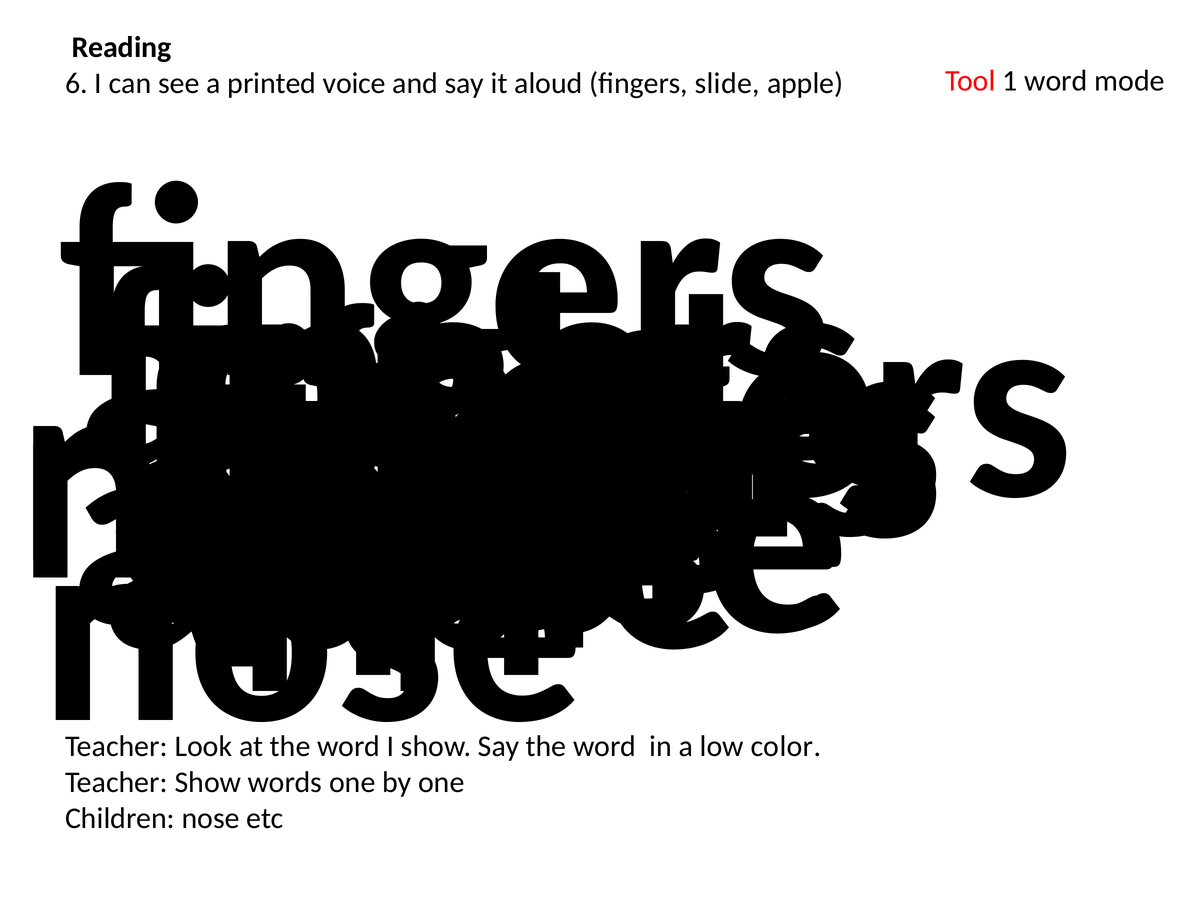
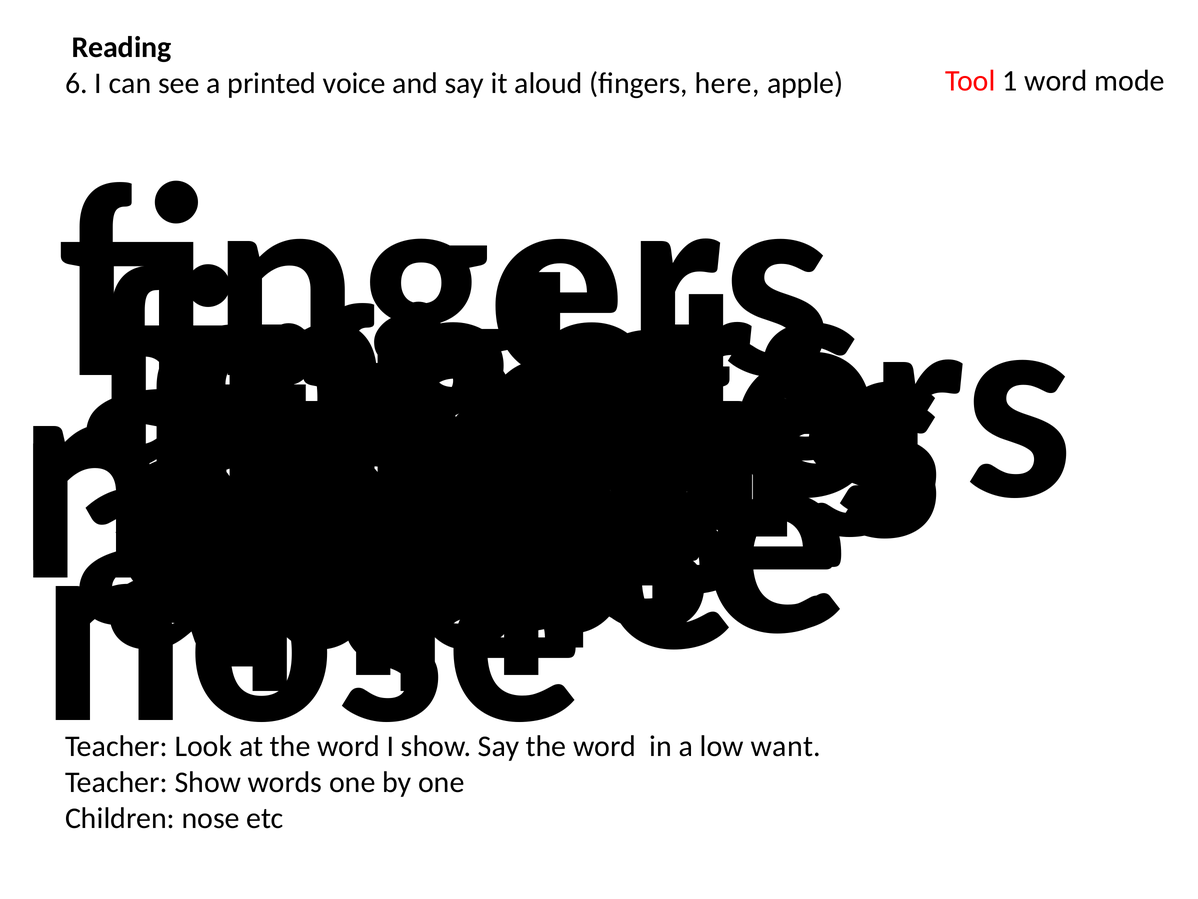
slide: slide -> here
color: color -> want
